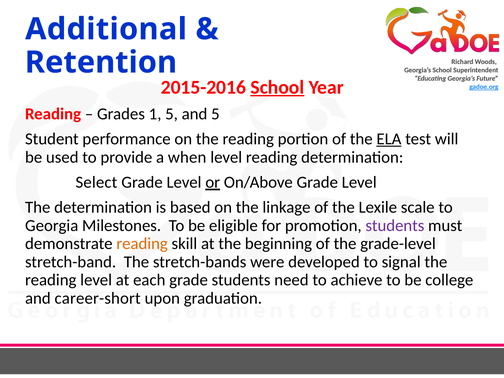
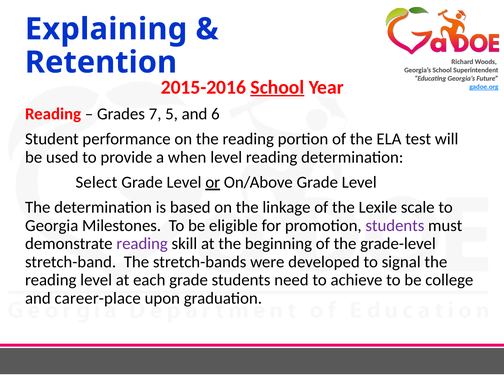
Additional: Additional -> Explaining
1: 1 -> 7
and 5: 5 -> 6
ELA underline: present -> none
reading at (142, 244) colour: orange -> purple
career-short: career-short -> career-place
